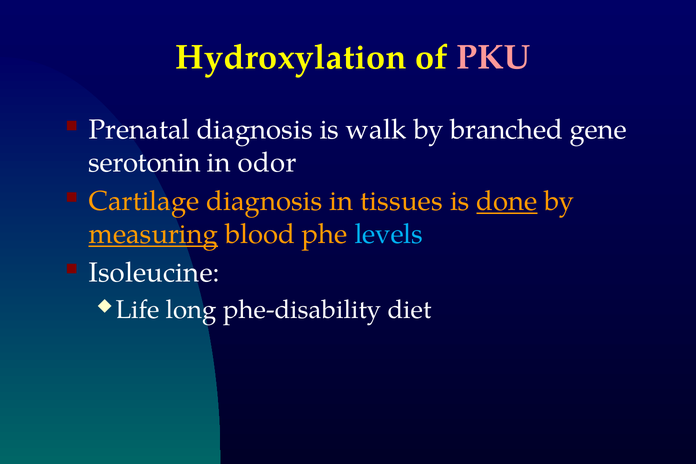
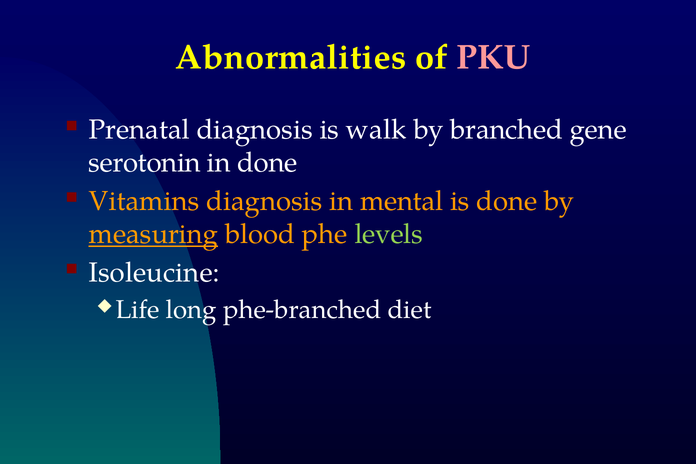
Hydroxylation: Hydroxylation -> Abnormalities
in odor: odor -> done
Cartilage: Cartilage -> Vitamins
tissues: tissues -> mental
done at (507, 201) underline: present -> none
levels colour: light blue -> light green
phe-disability: phe-disability -> phe-branched
